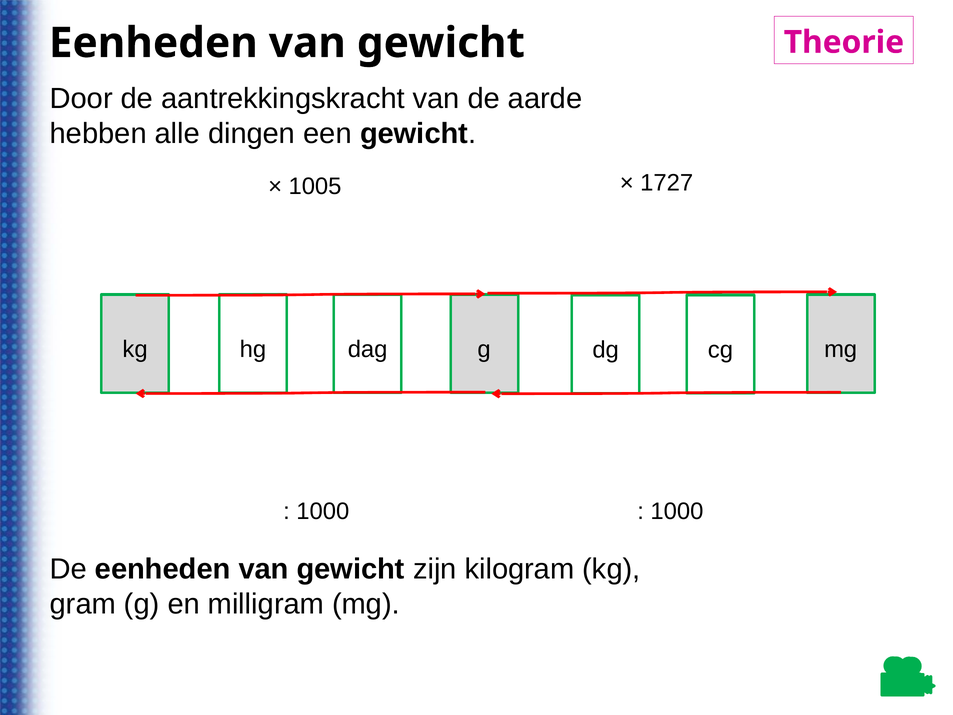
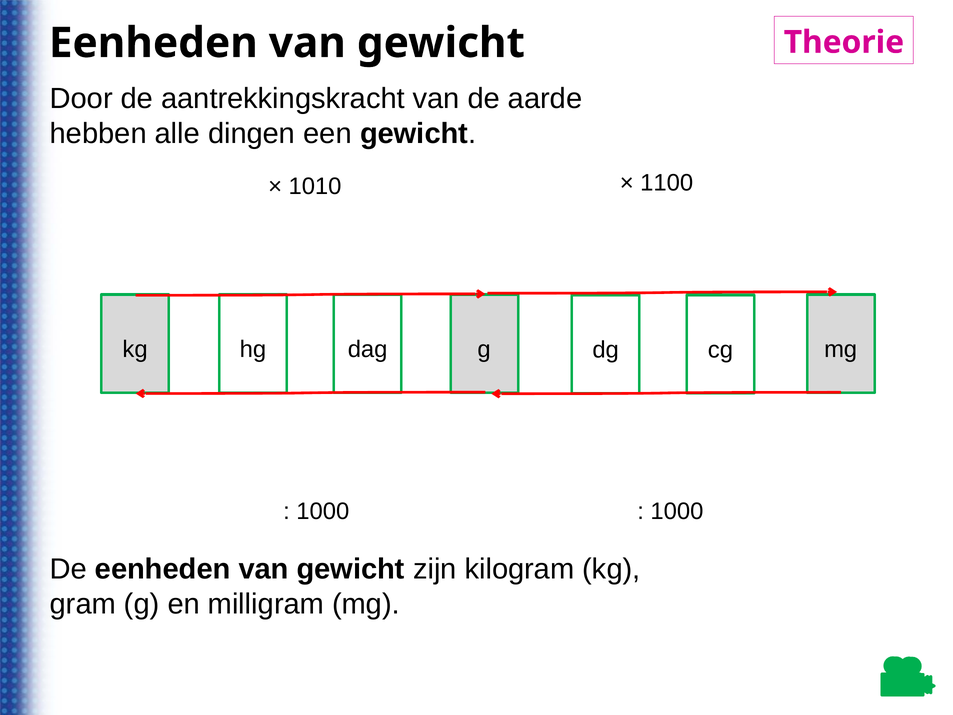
1727: 1727 -> 1100
1005: 1005 -> 1010
